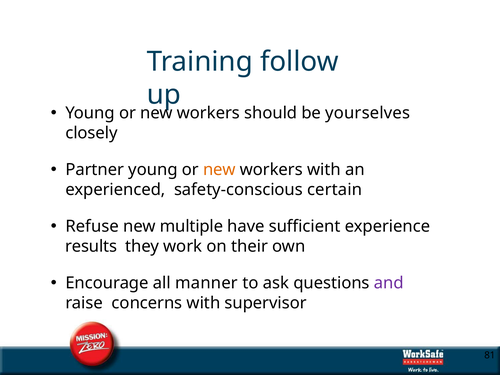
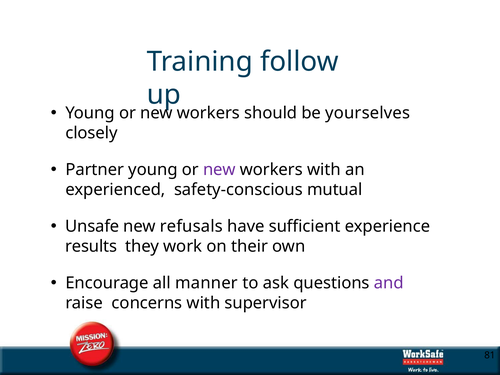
new at (219, 170) colour: orange -> purple
certain: certain -> mutual
Refuse: Refuse -> Unsafe
multiple: multiple -> refusals
